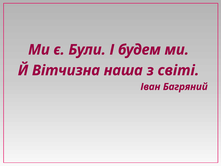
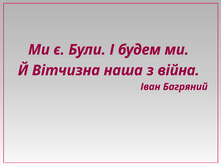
світі: світі -> війна
